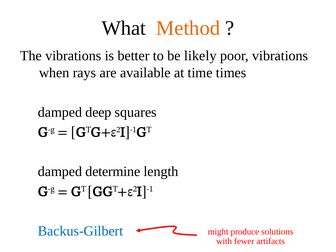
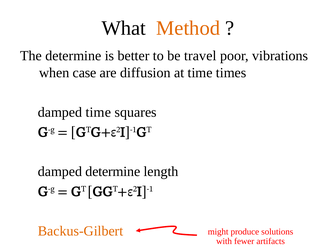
The vibrations: vibrations -> determine
likely: likely -> travel
rays: rays -> case
available: available -> diffusion
damped deep: deep -> time
Backus-Gilbert colour: blue -> orange
